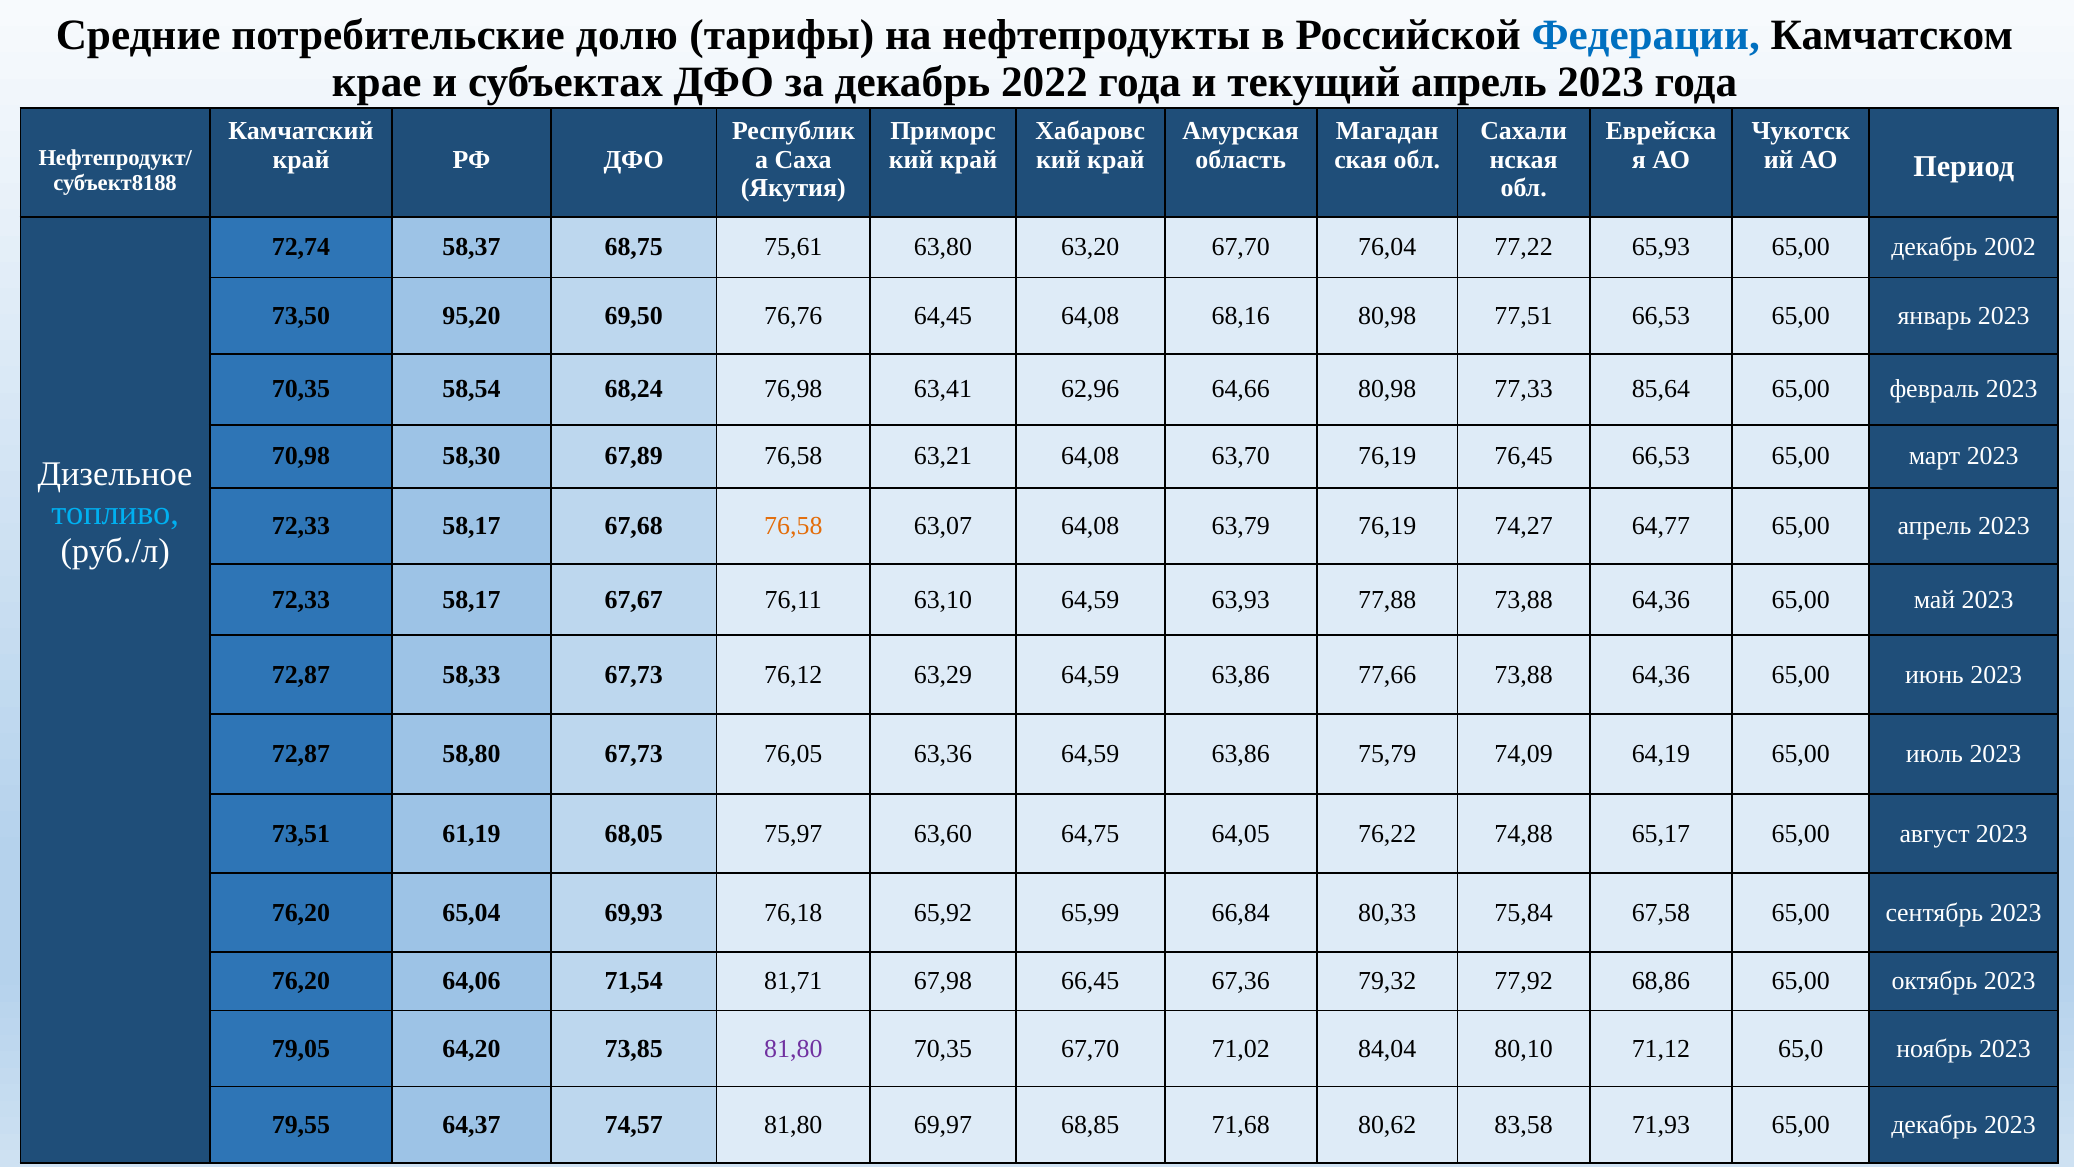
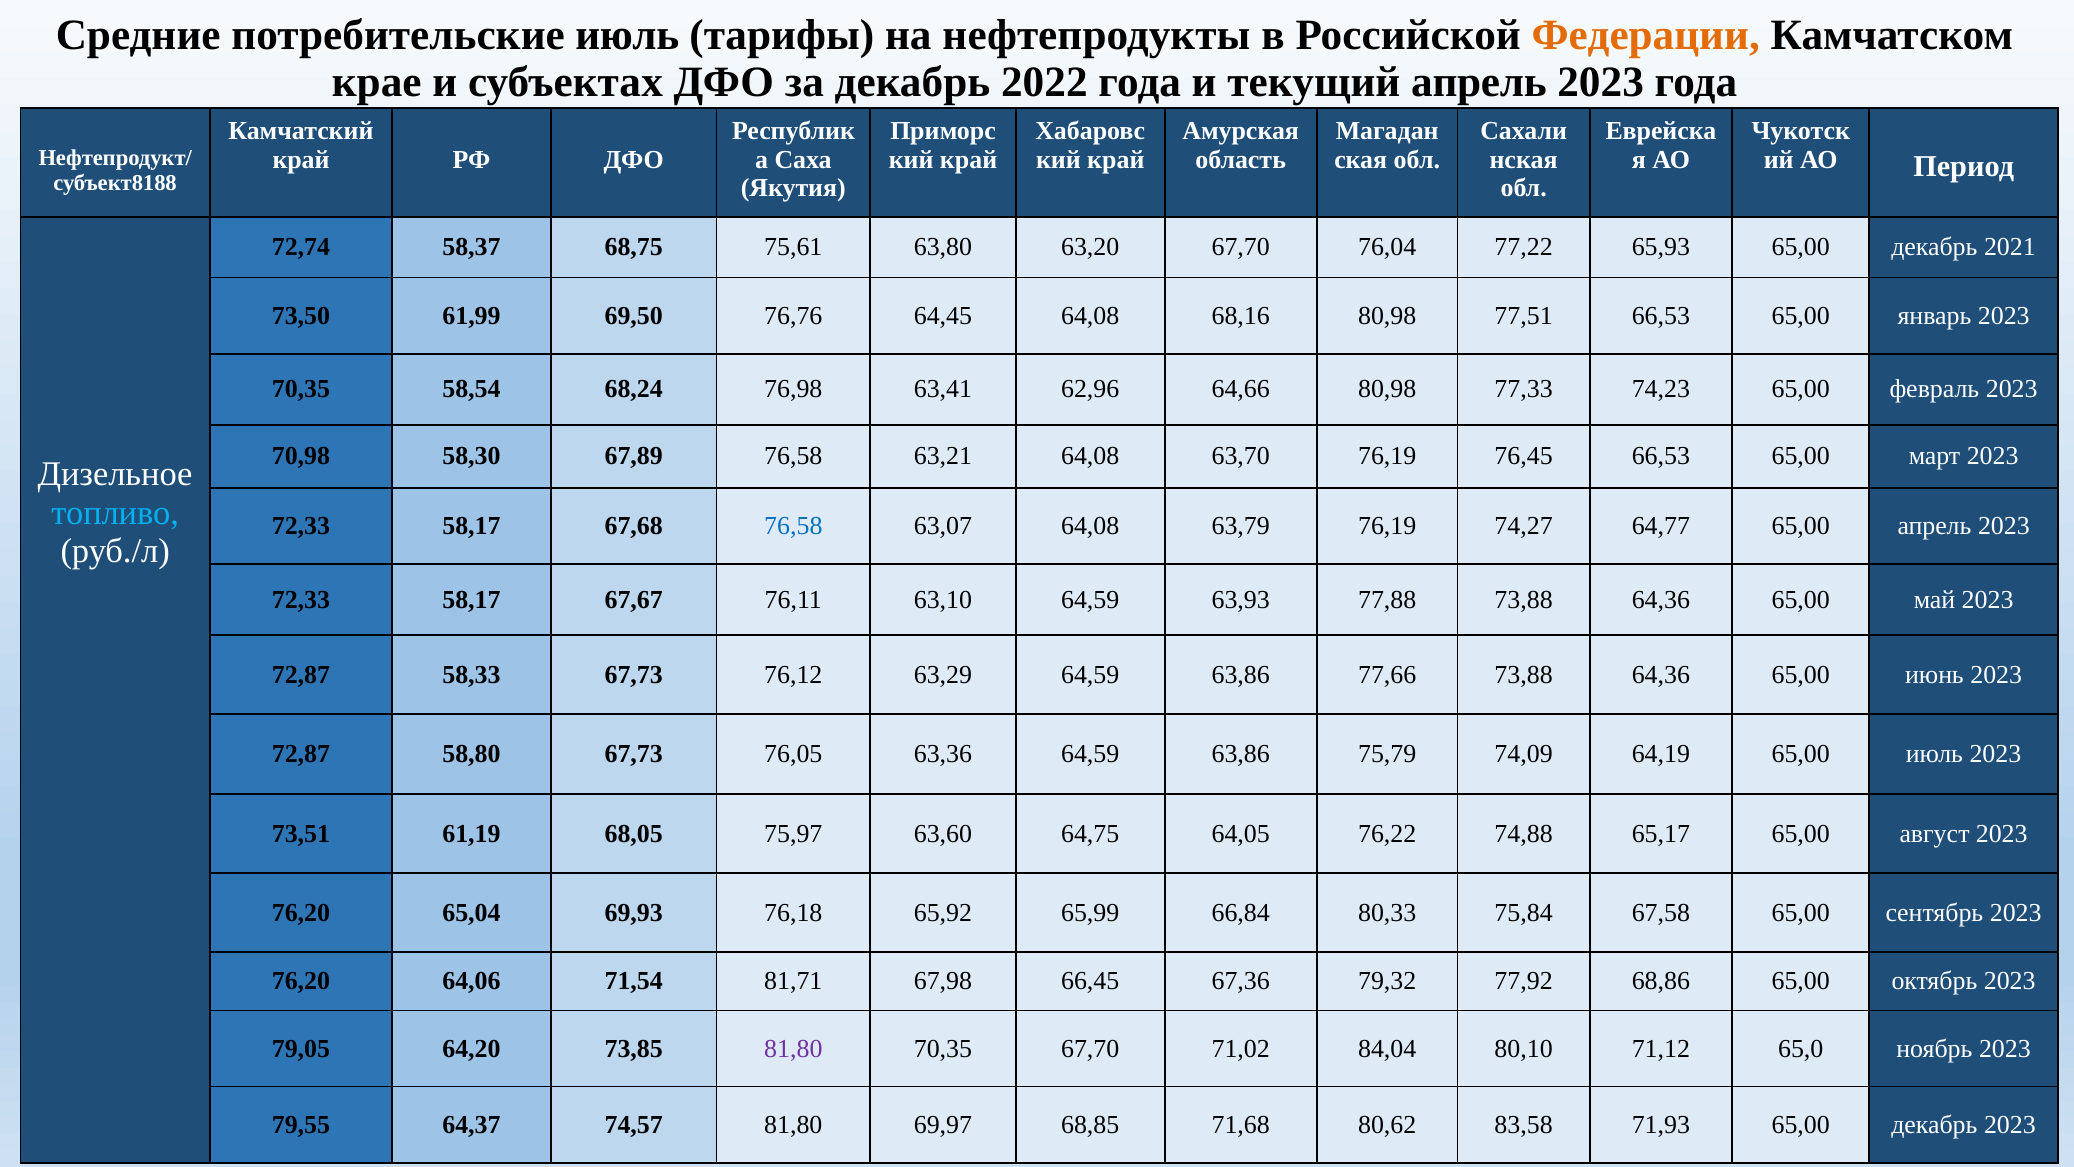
потребительские долю: долю -> июль
Федерации colour: blue -> orange
2002: 2002 -> 2021
95,20: 95,20 -> 61,99
85,64: 85,64 -> 74,23
76,58 at (793, 526) colour: orange -> blue
